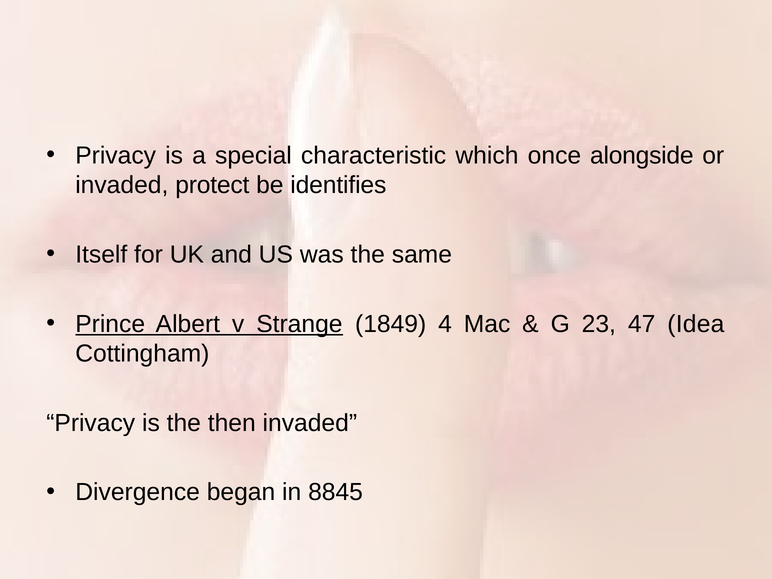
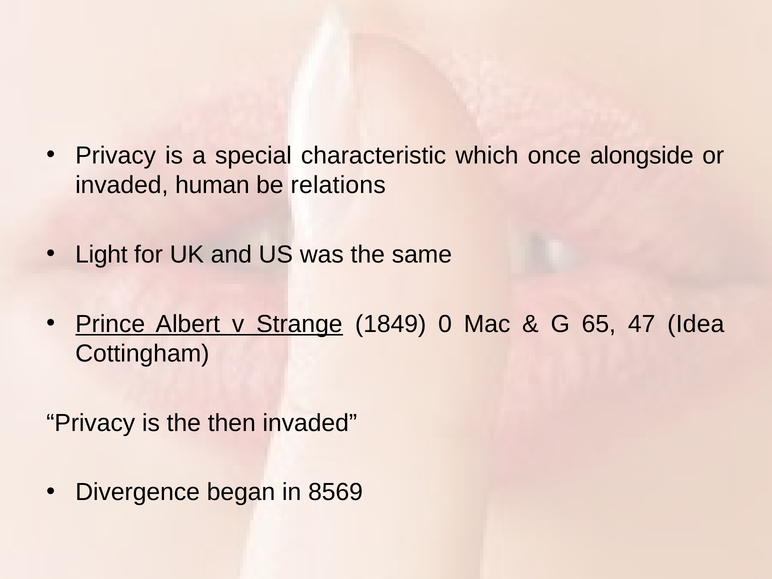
protect: protect -> human
identifies: identifies -> relations
Itself: Itself -> Light
4: 4 -> 0
23: 23 -> 65
8845: 8845 -> 8569
